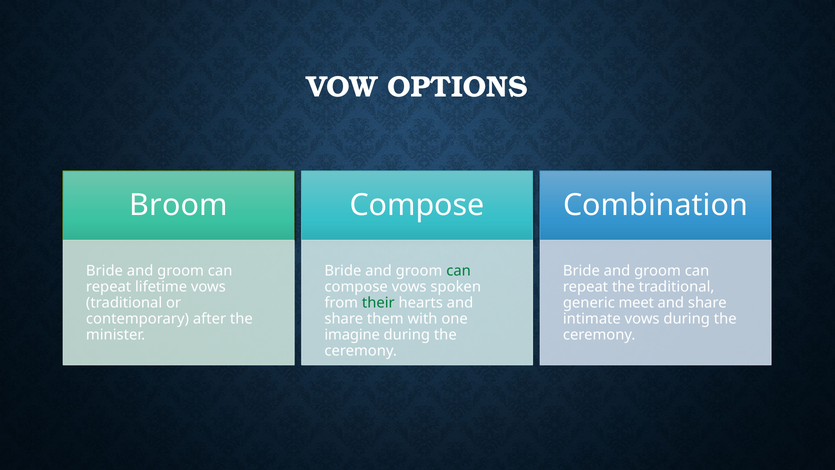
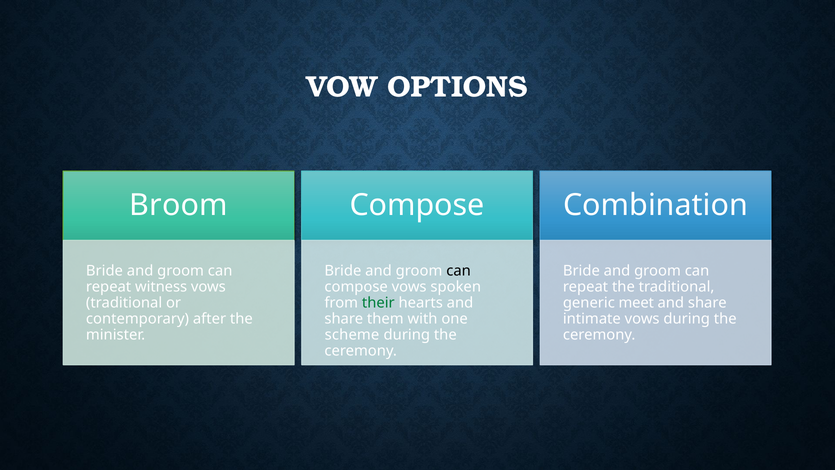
can at (459, 271) colour: green -> black
lifetime: lifetime -> witness
imagine: imagine -> scheme
